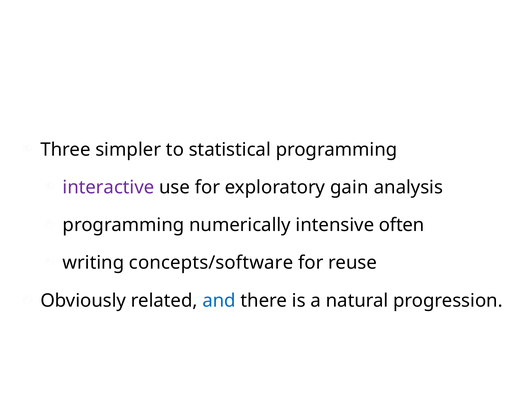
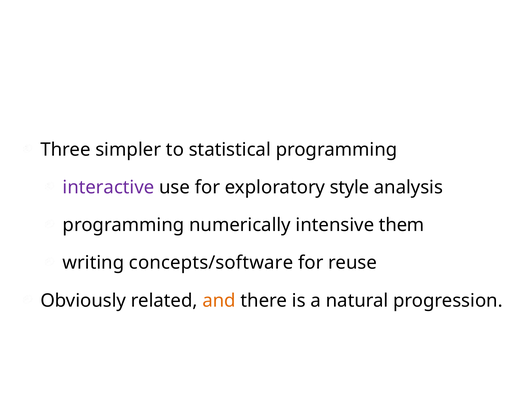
gain: gain -> style
often: often -> them
and colour: blue -> orange
